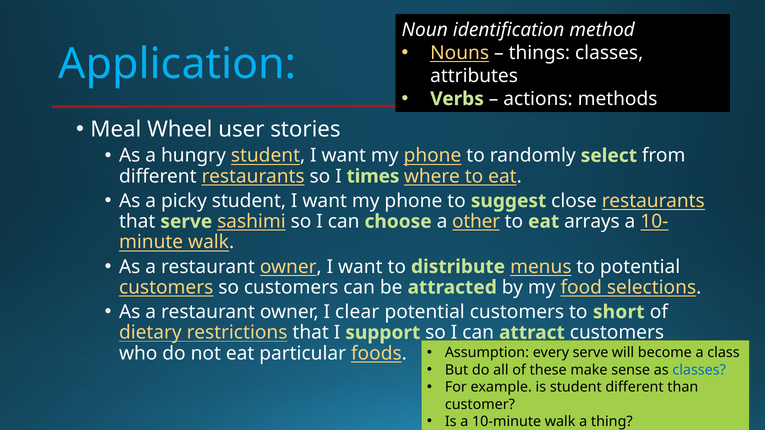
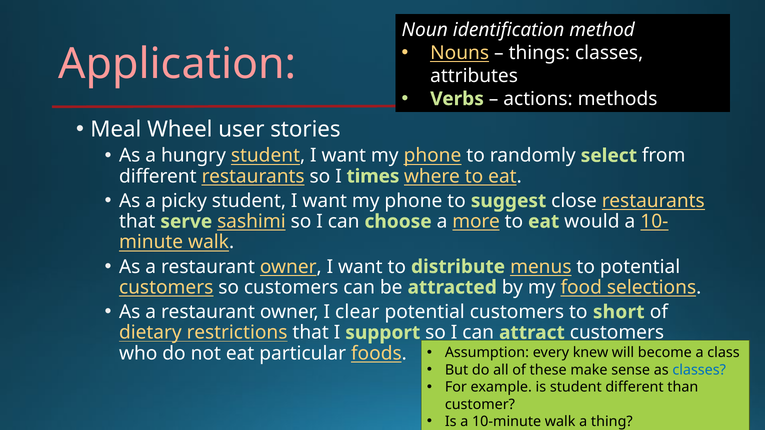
Application colour: light blue -> pink
other: other -> more
arrays: arrays -> would
every serve: serve -> knew
